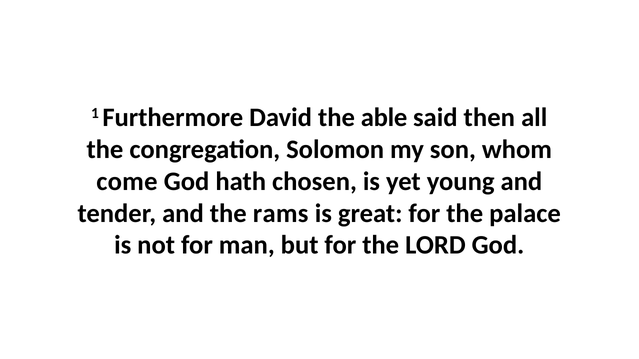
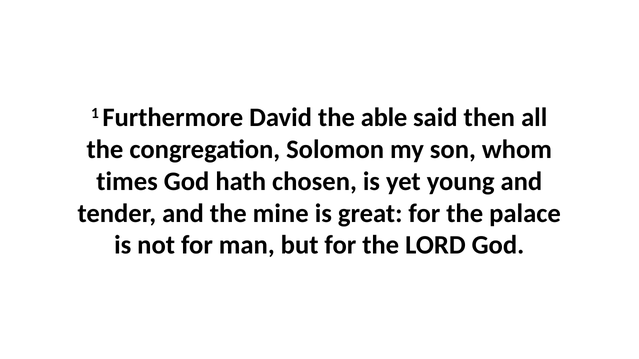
come: come -> times
rams: rams -> mine
